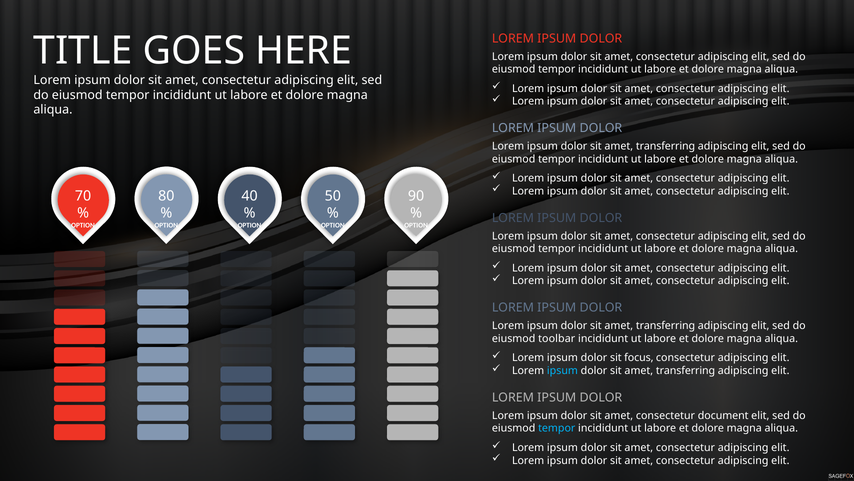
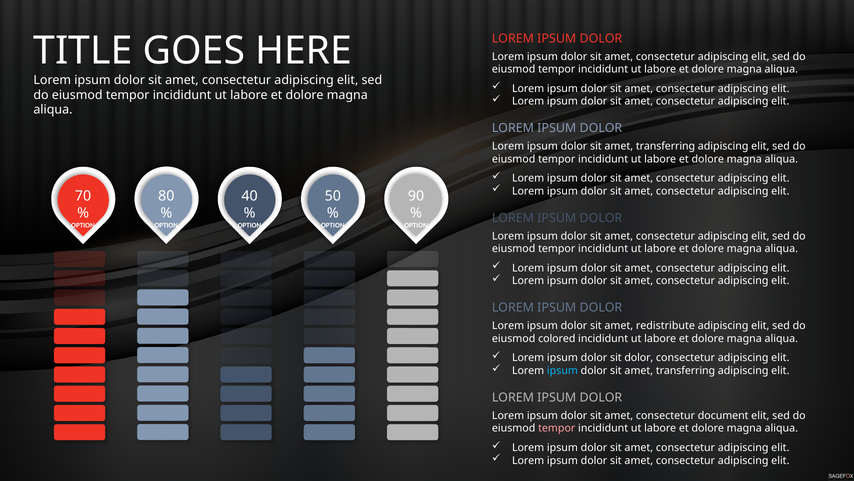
transferring at (665, 325): transferring -> redistribute
toolbar: toolbar -> colored
sit focus: focus -> dolor
tempor at (557, 428) colour: light blue -> pink
